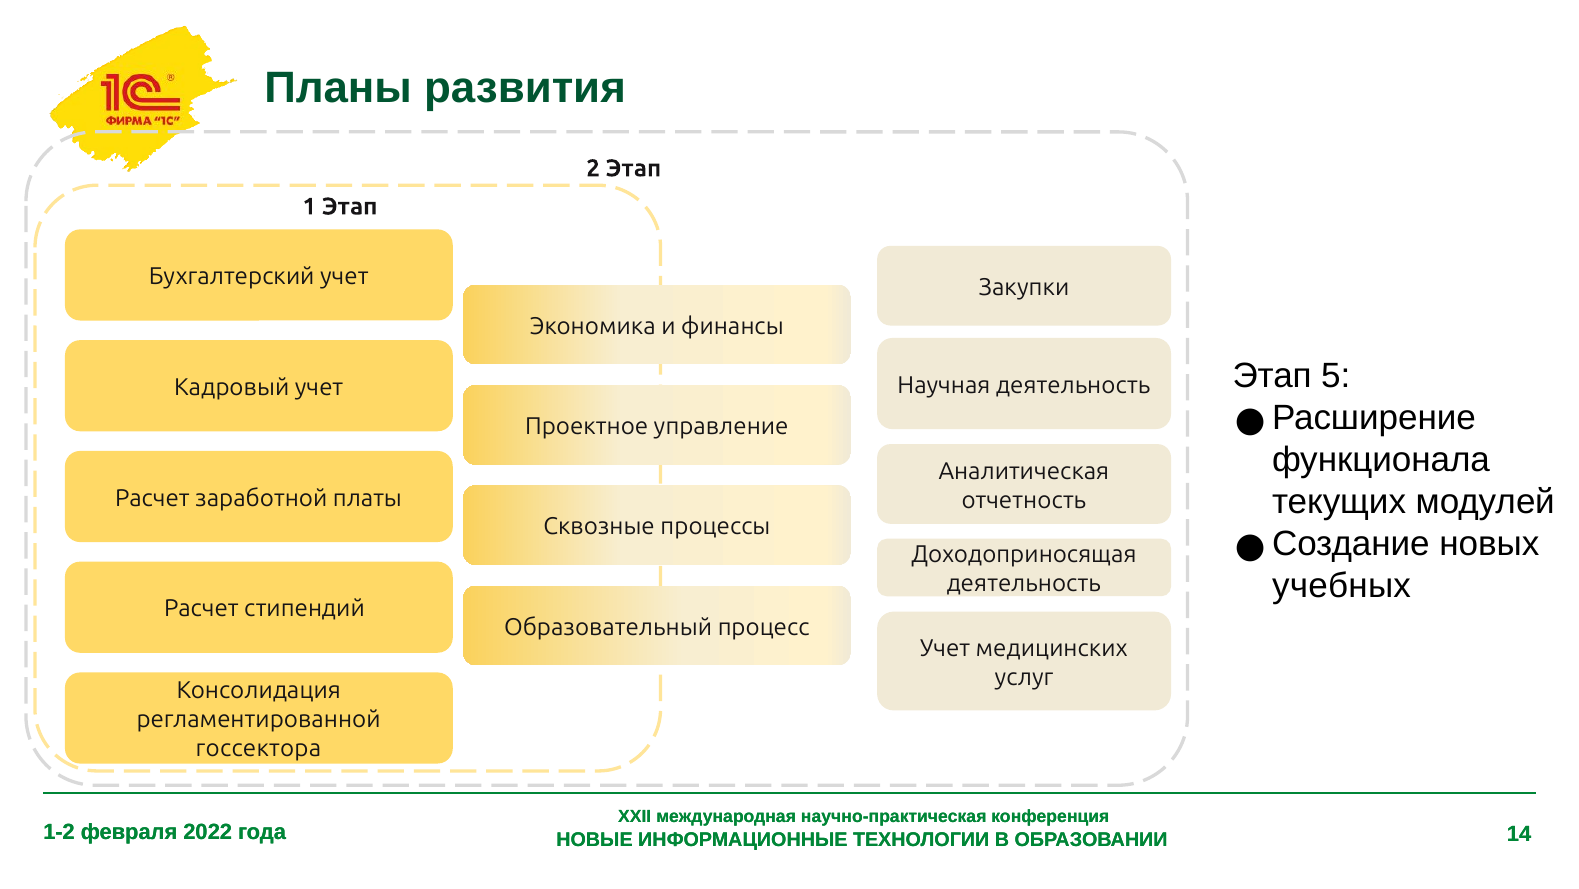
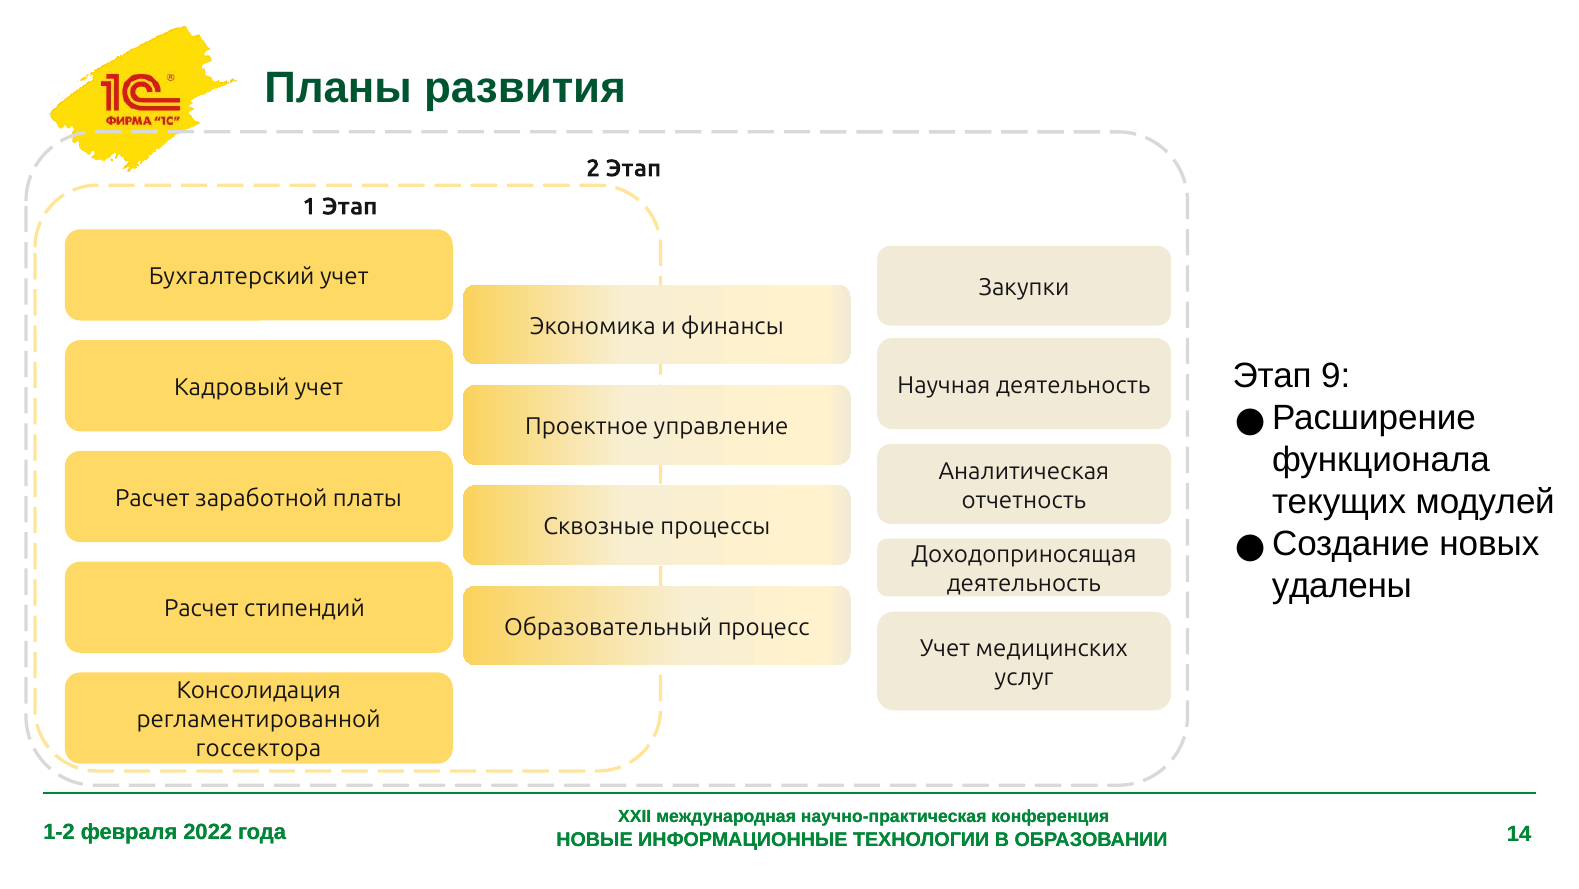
5: 5 -> 9
учебных: учебных -> удалены
